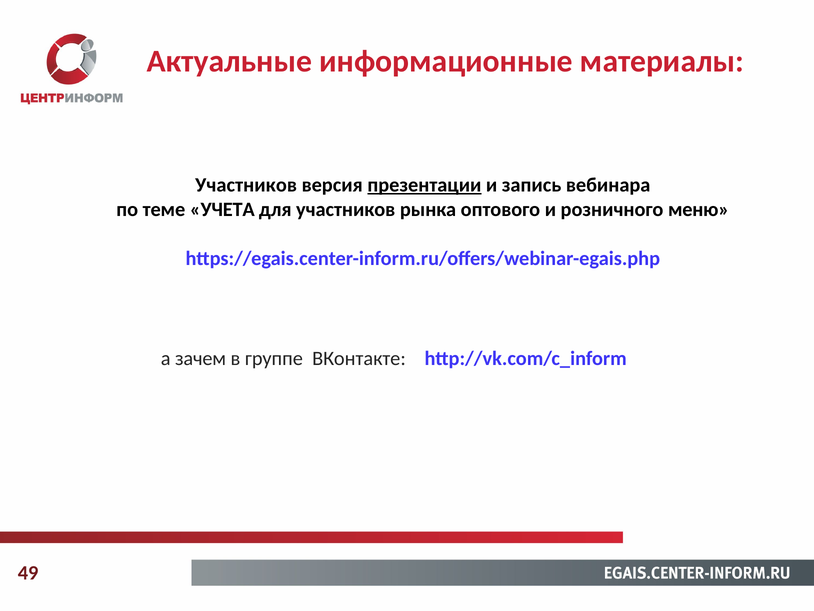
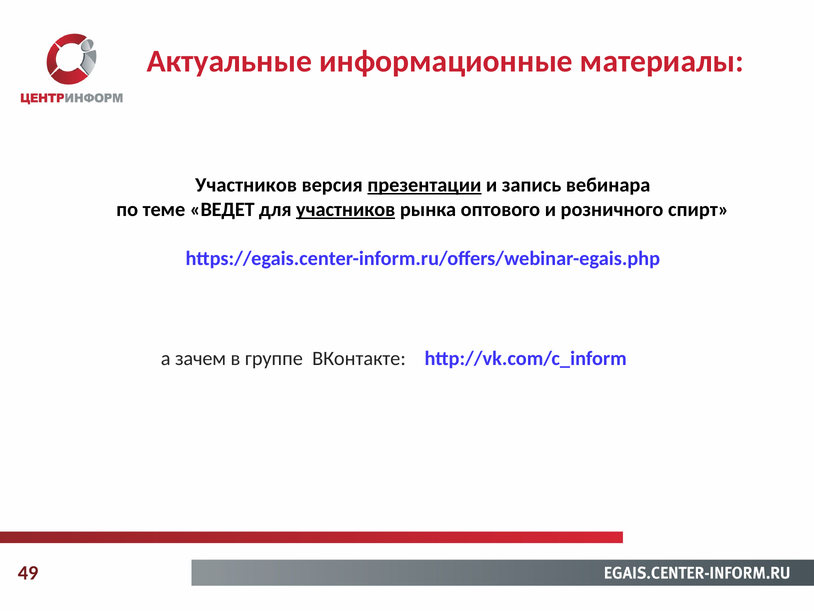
УЧЕТА: УЧЕТА -> ВЕДЕТ
участников at (346, 209) underline: none -> present
меню: меню -> спирт
